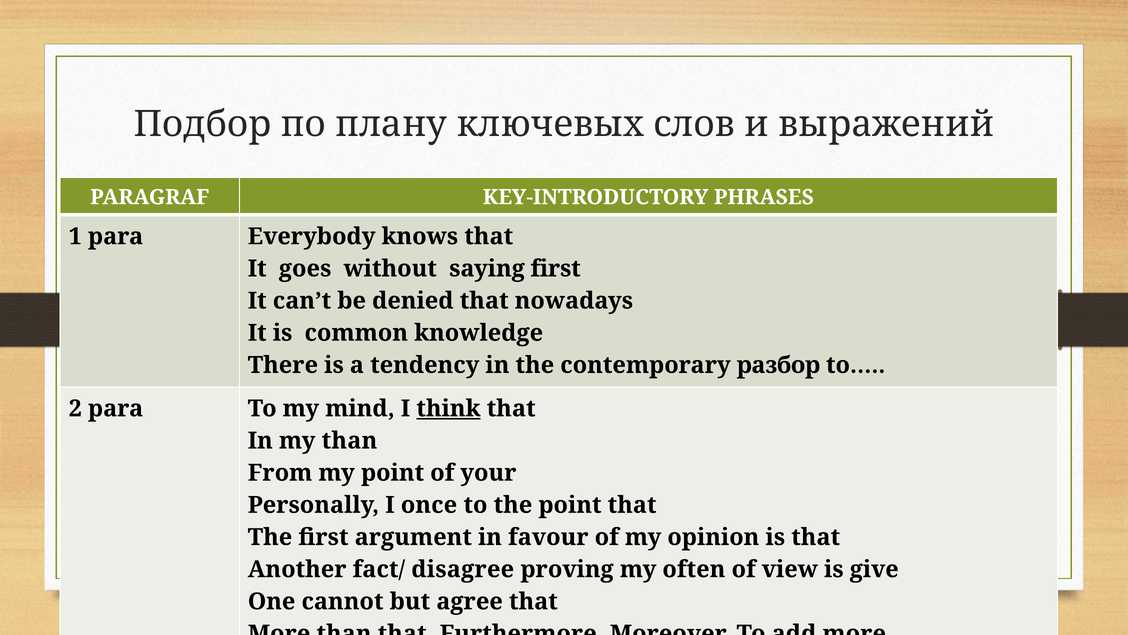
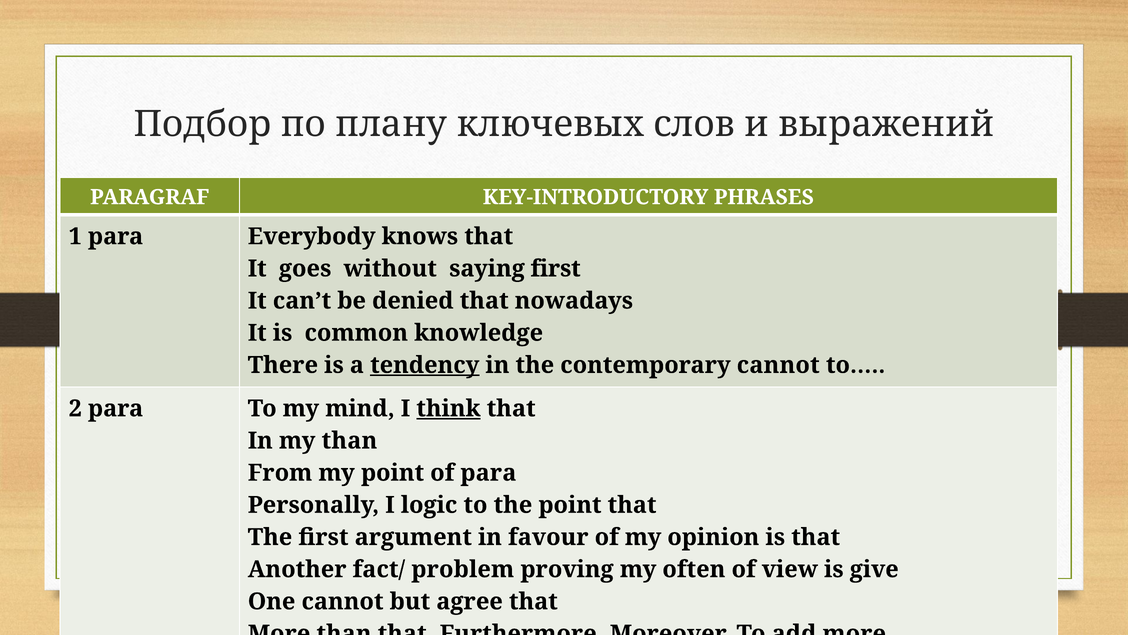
tendency underline: none -> present
contemporary разбор: разбор -> cannot
of your: your -> para
once: once -> logic
disagree: disagree -> problem
